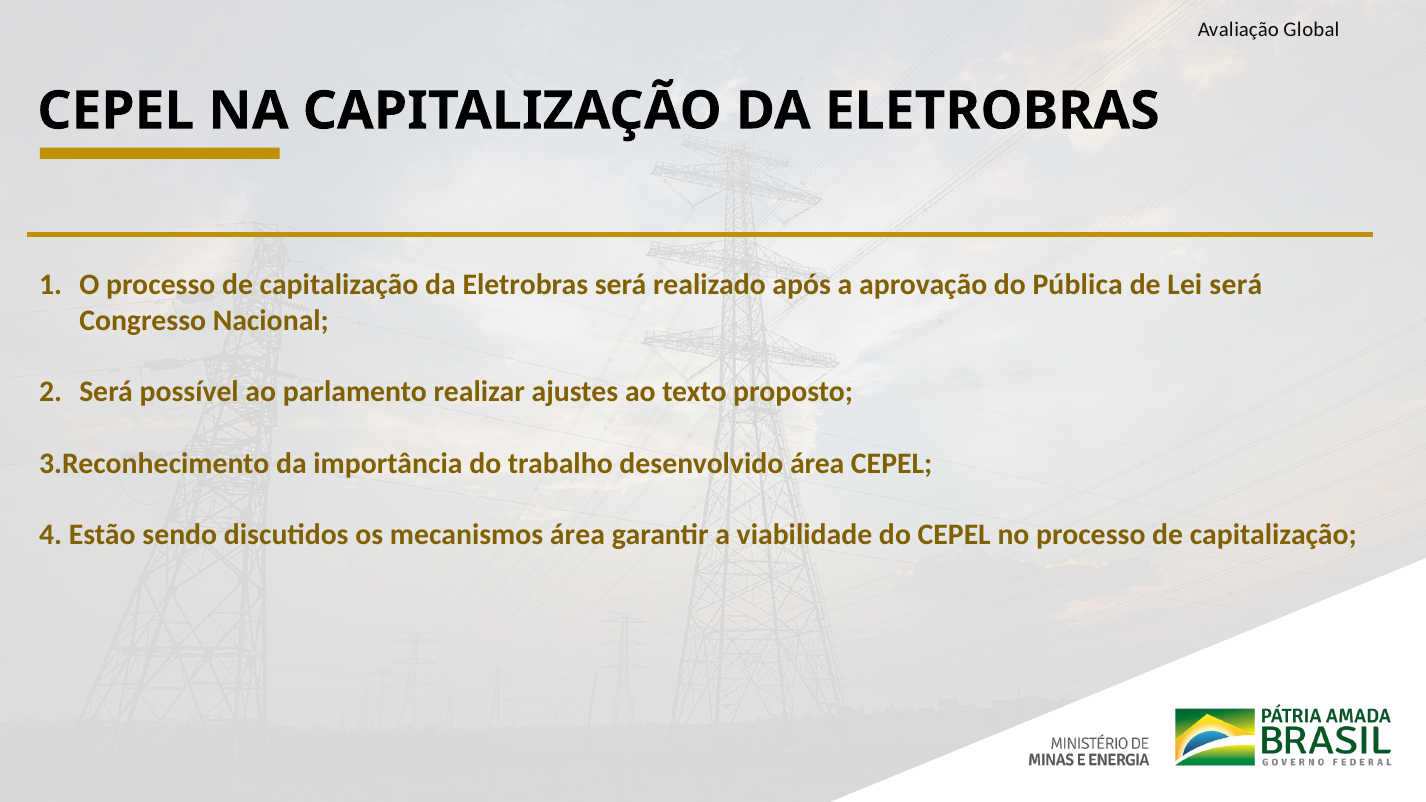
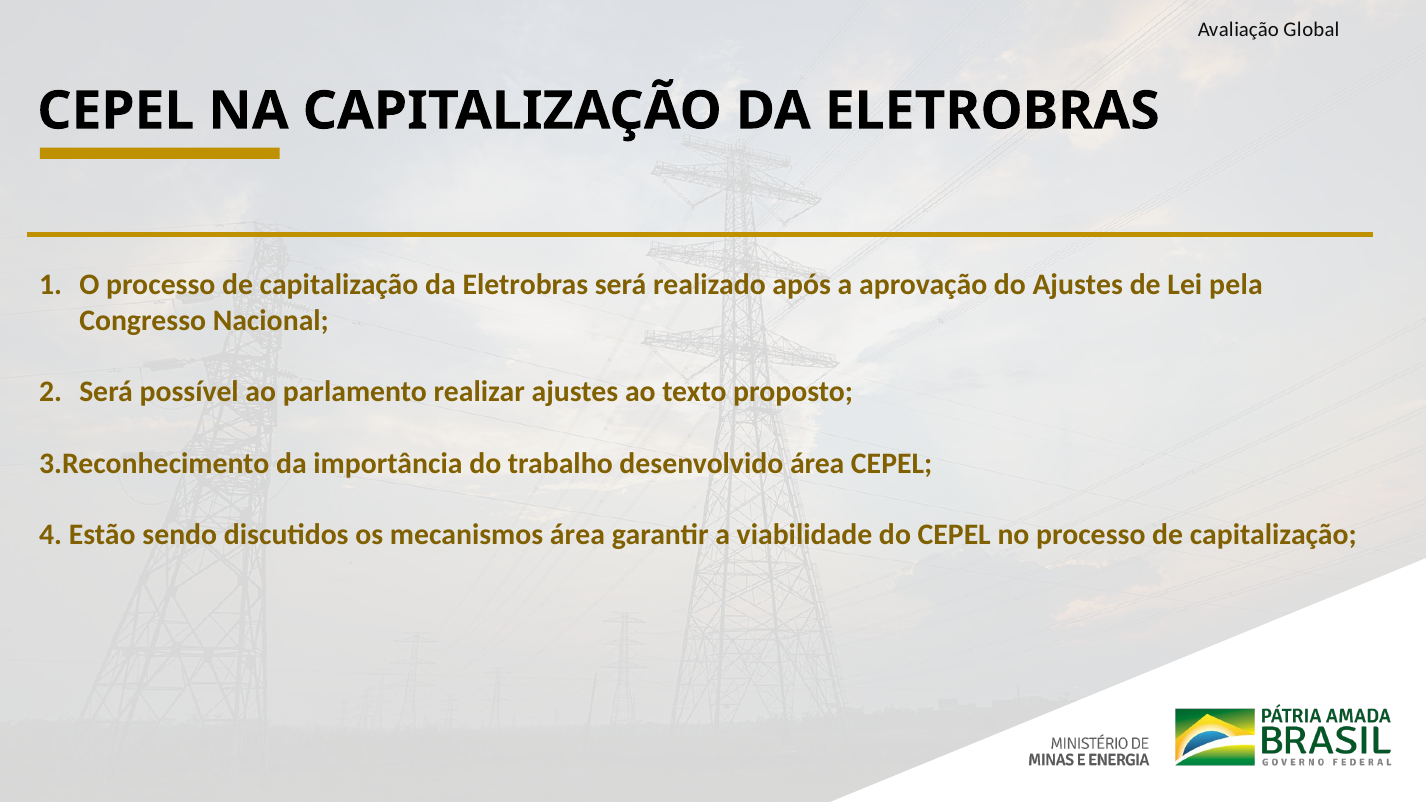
do Pública: Pública -> Ajustes
Lei será: será -> pela
